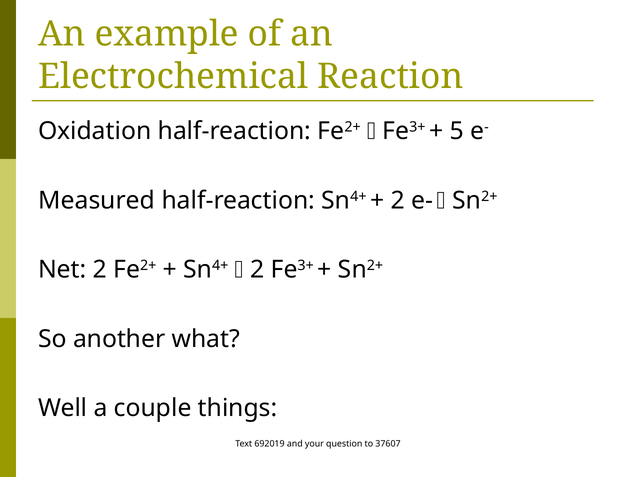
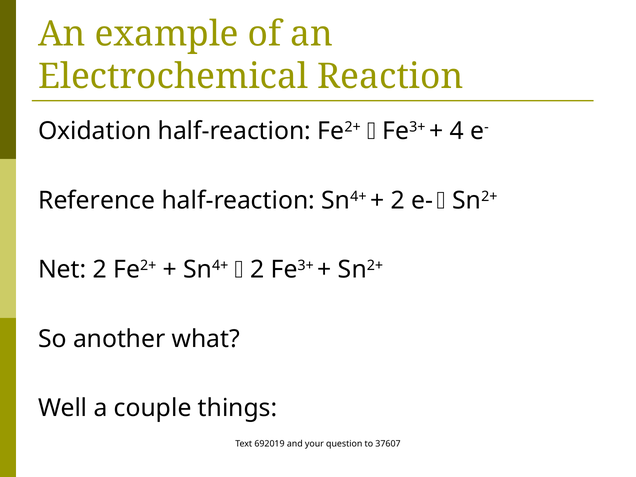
5: 5 -> 4
Measured: Measured -> Reference
